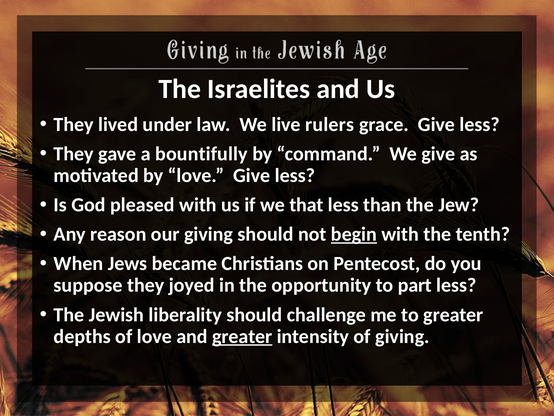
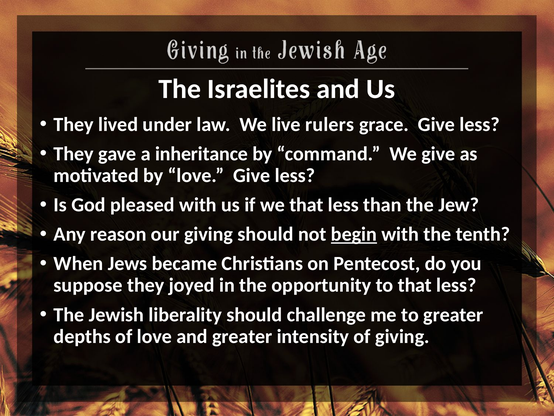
bountifully: bountifully -> inheritance
to part: part -> that
greater at (242, 336) underline: present -> none
